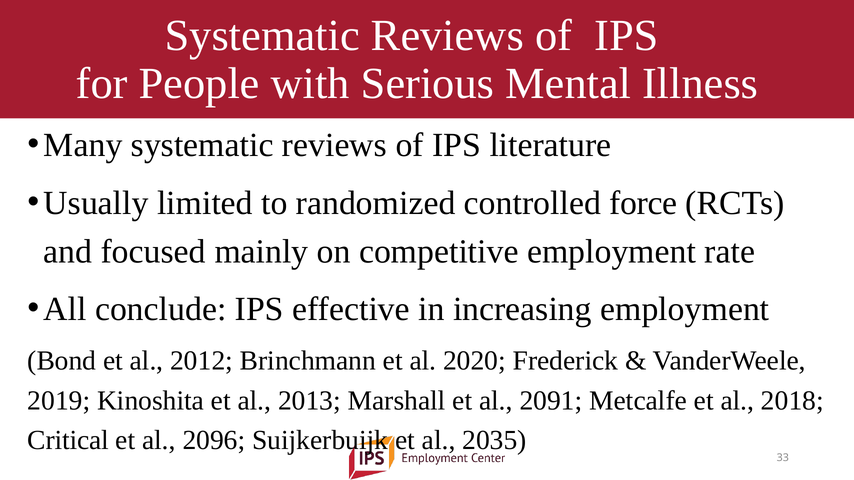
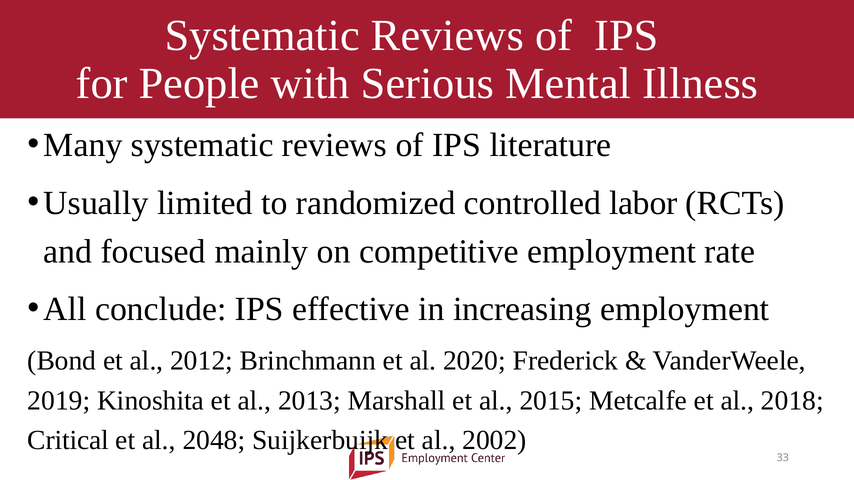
force: force -> labor
2091: 2091 -> 2015
2096: 2096 -> 2048
2035: 2035 -> 2002
